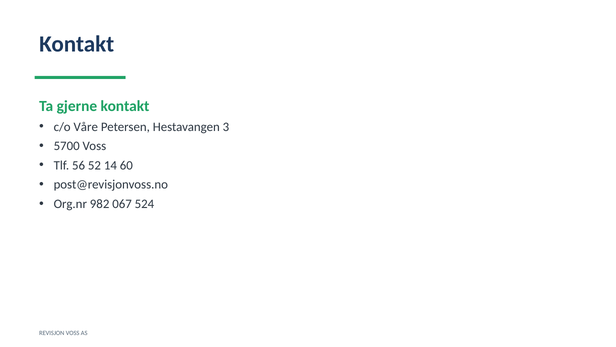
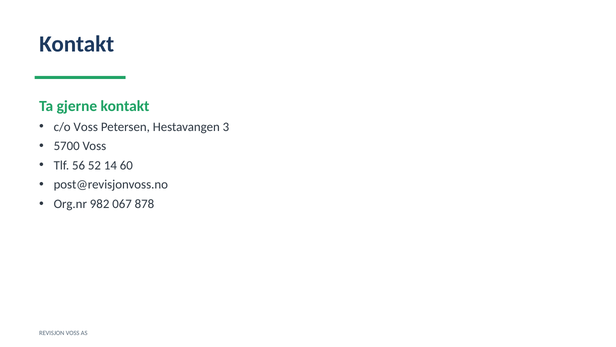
c/o Våre: Våre -> Voss
524: 524 -> 878
